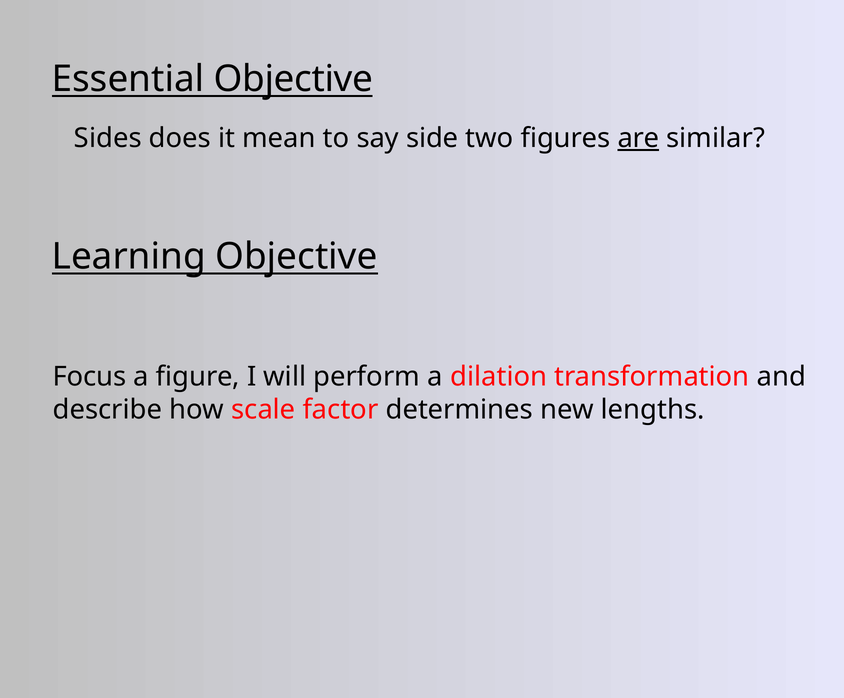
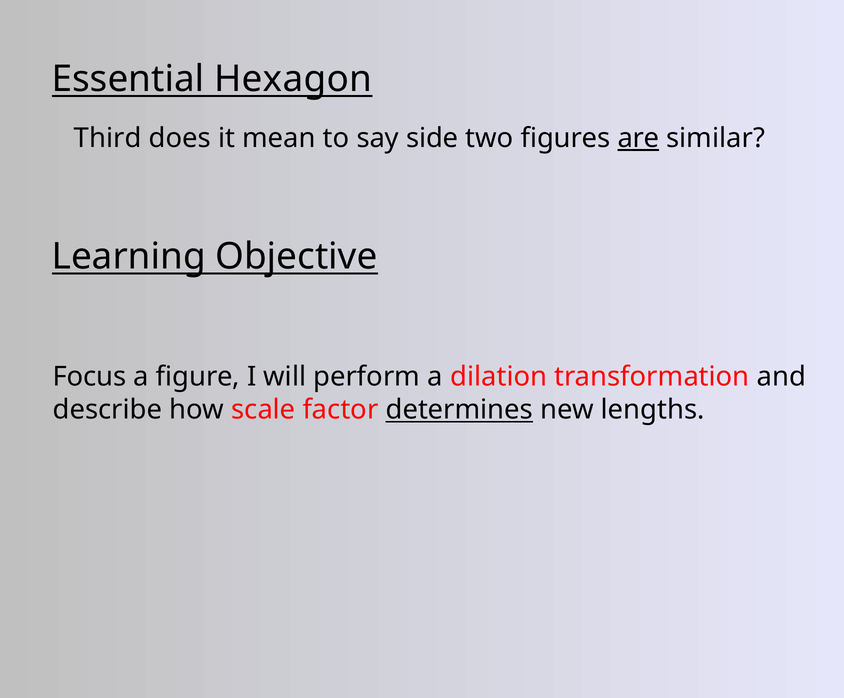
Essential Objective: Objective -> Hexagon
Sides: Sides -> Third
determines underline: none -> present
